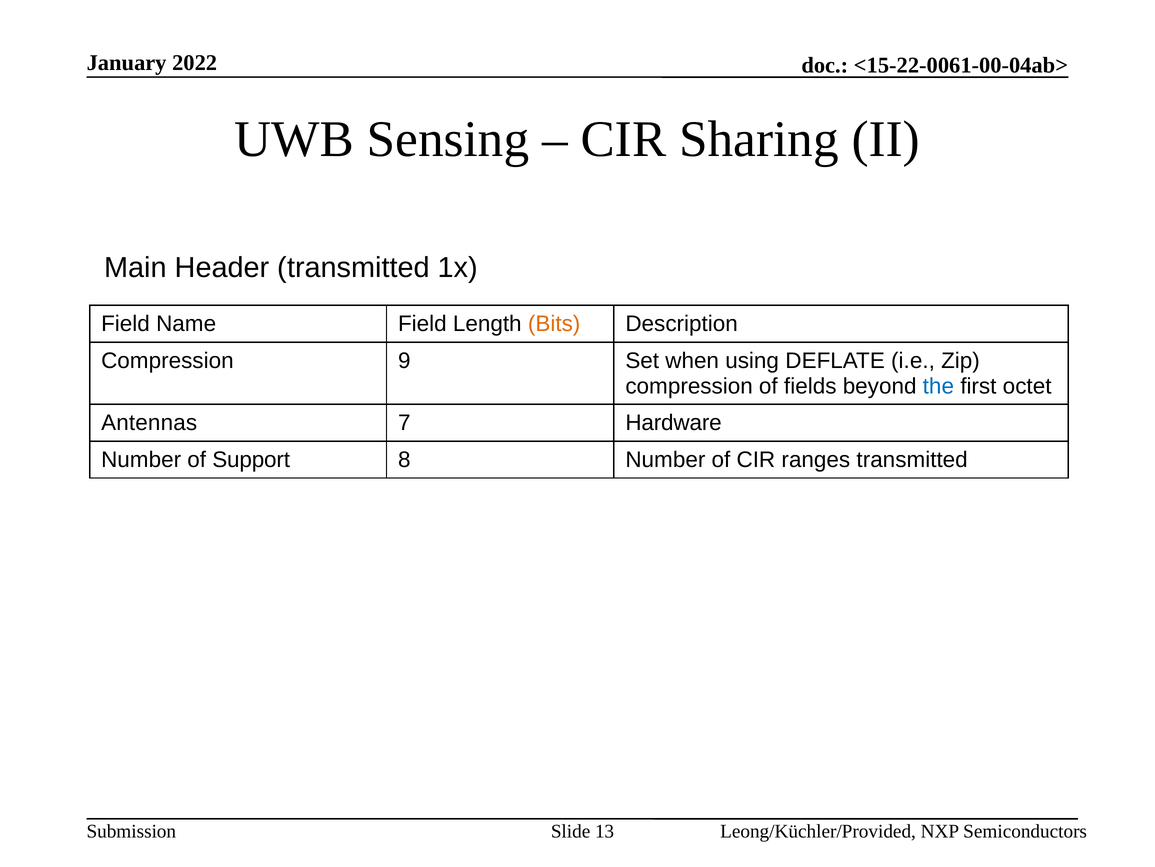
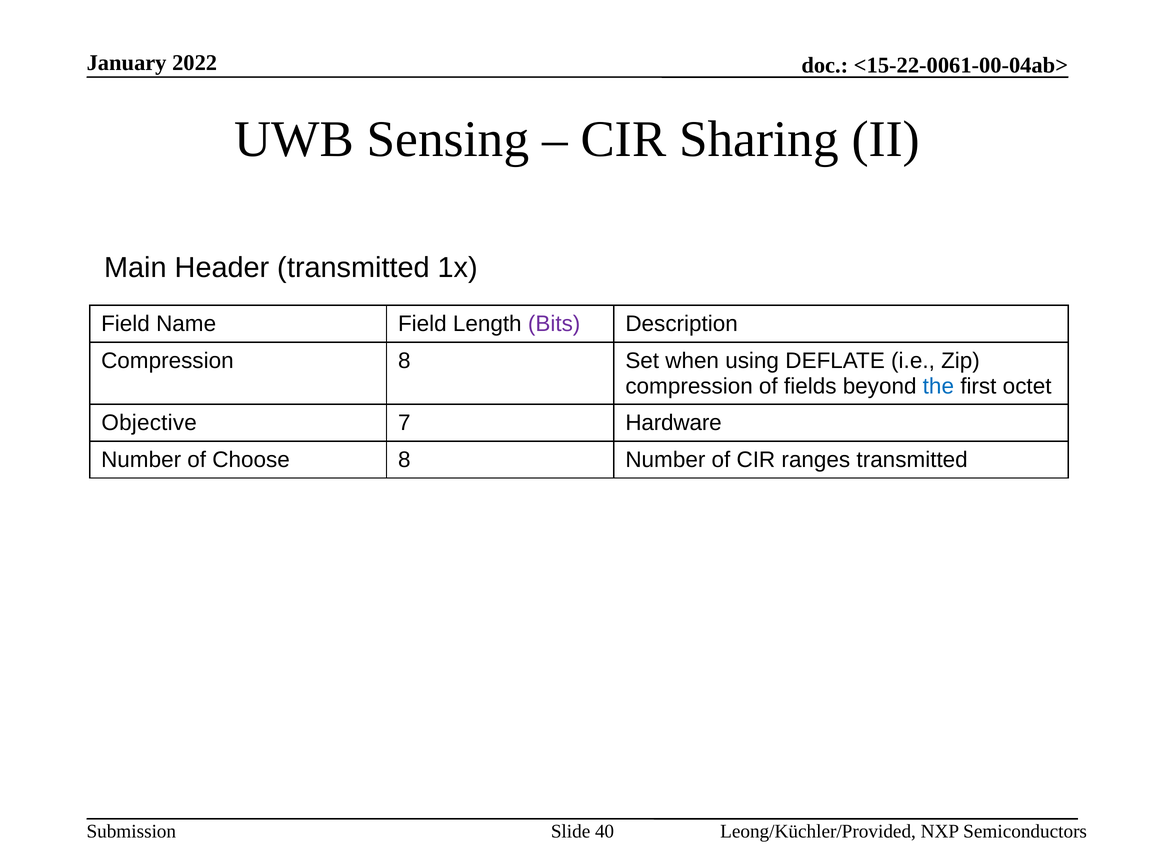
Bits colour: orange -> purple
Compression 9: 9 -> 8
Antennas: Antennas -> Objective
Support: Support -> Choose
13: 13 -> 40
